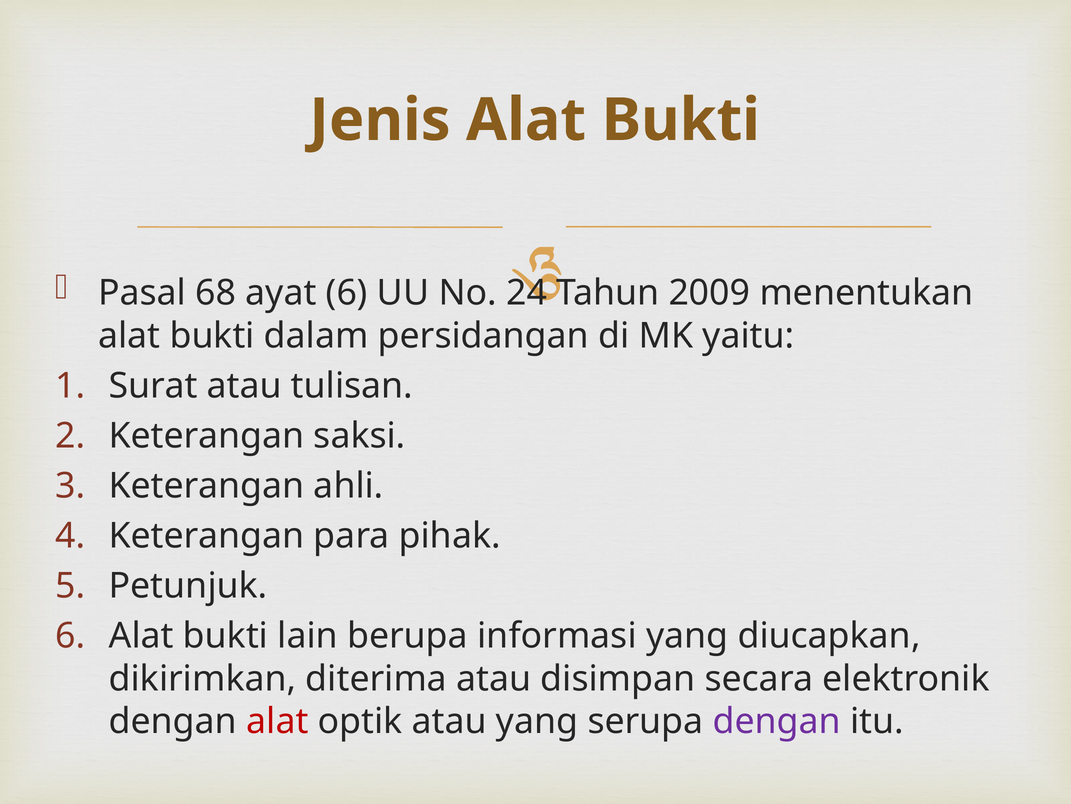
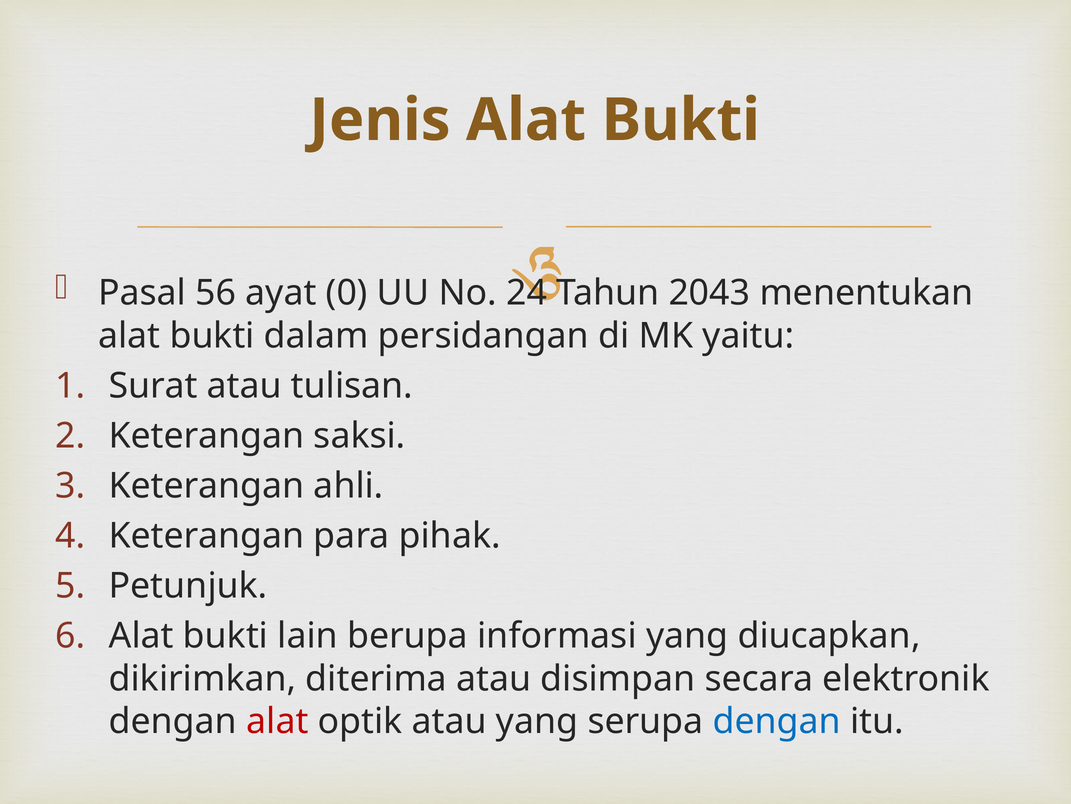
68: 68 -> 56
ayat 6: 6 -> 0
2009: 2009 -> 2043
dengan at (777, 721) colour: purple -> blue
